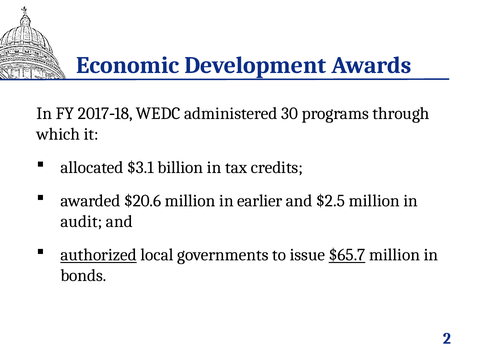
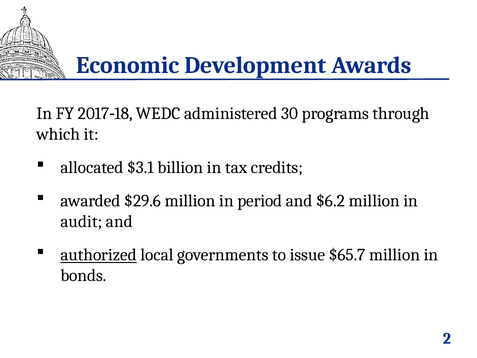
$20.6: $20.6 -> $29.6
earlier: earlier -> period
$2.5: $2.5 -> $6.2
$65.7 underline: present -> none
